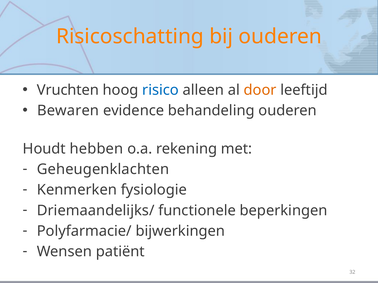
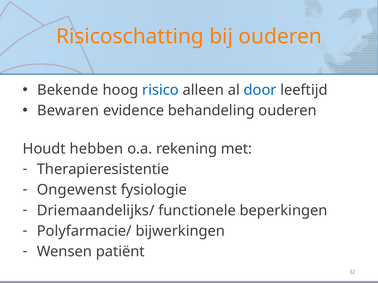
Vruchten: Vruchten -> Bekende
door colour: orange -> blue
Geheugenklachten: Geheugenklachten -> Therapieresistentie
Kenmerken: Kenmerken -> Ongewenst
